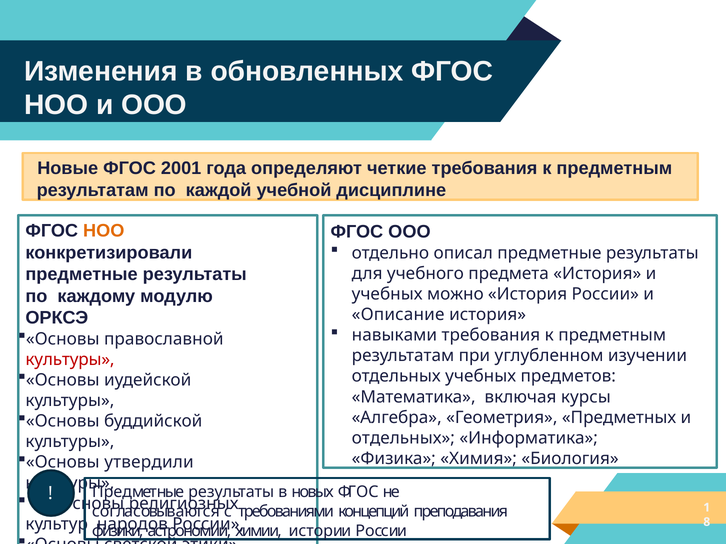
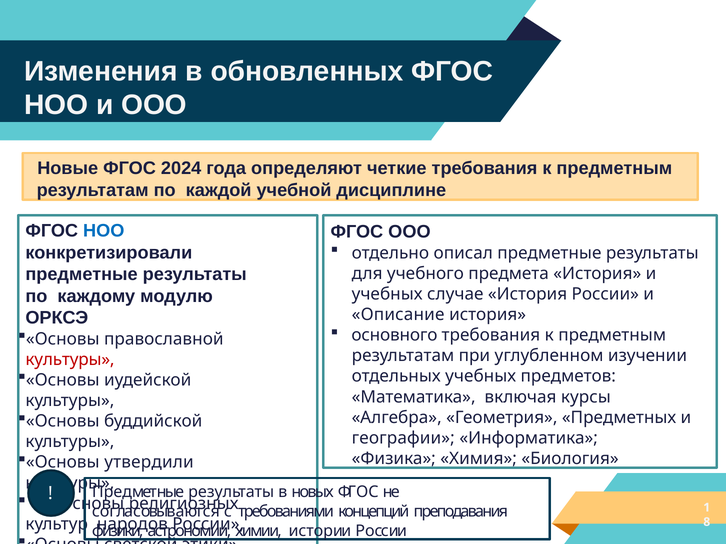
2001: 2001 -> 2024
НОО at (104, 231) colour: orange -> blue
можно: можно -> случае
навыками: навыками -> основного
отдельных at (403, 438): отдельных -> географии
